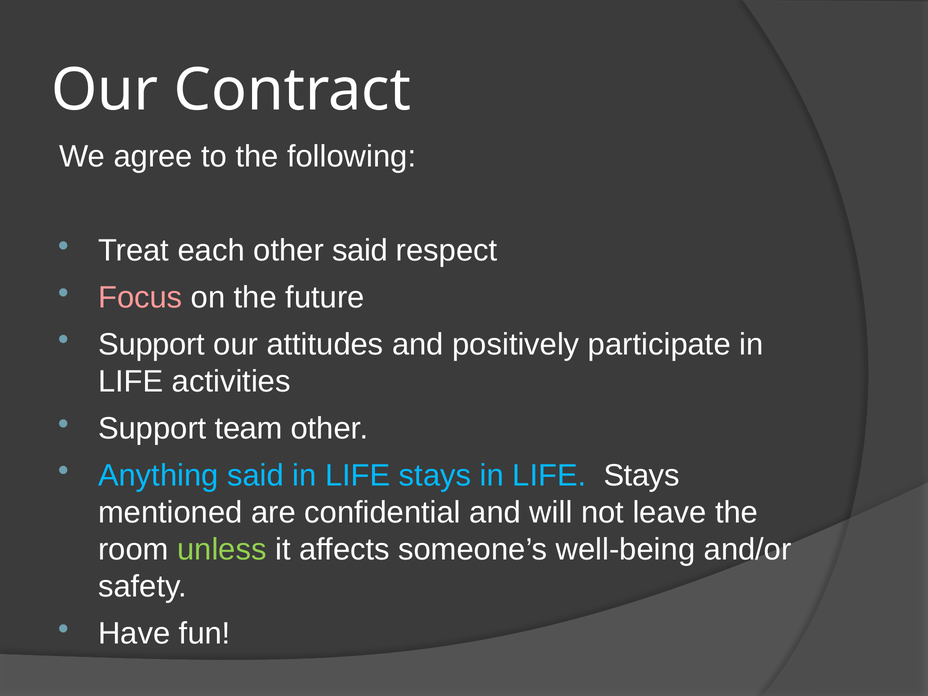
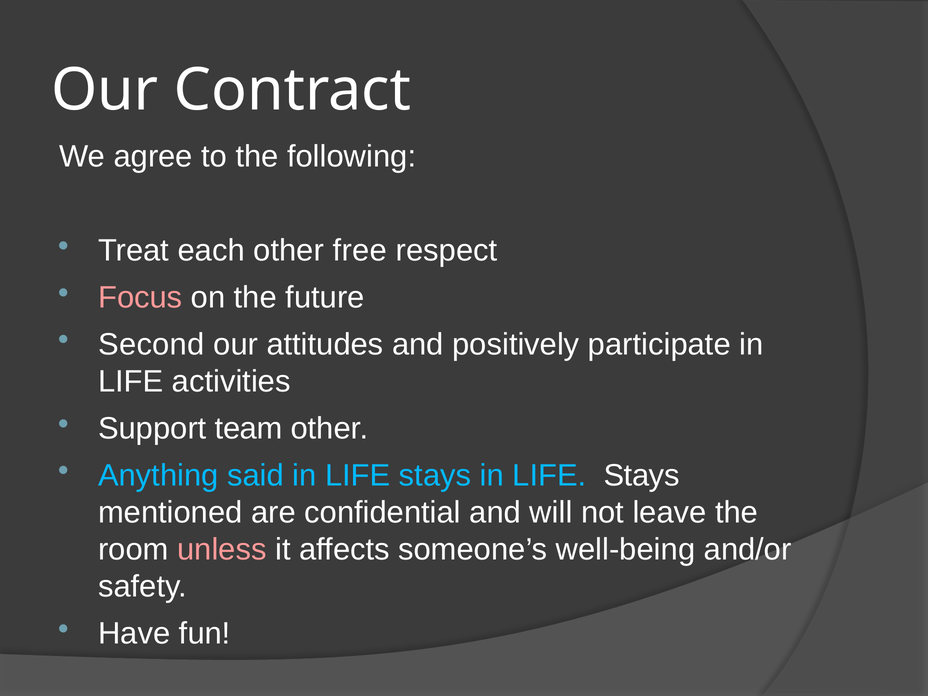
other said: said -> free
Support at (152, 344): Support -> Second
unless colour: light green -> pink
